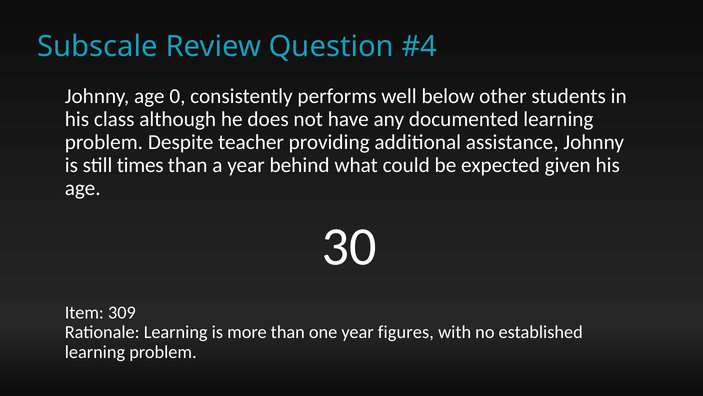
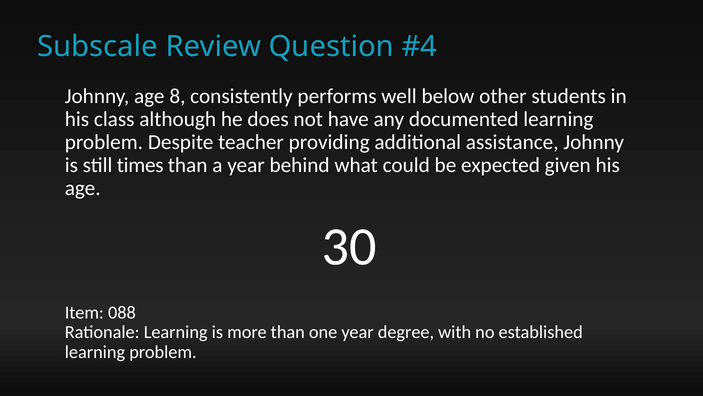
0: 0 -> 8
309: 309 -> 088
figures: figures -> degree
